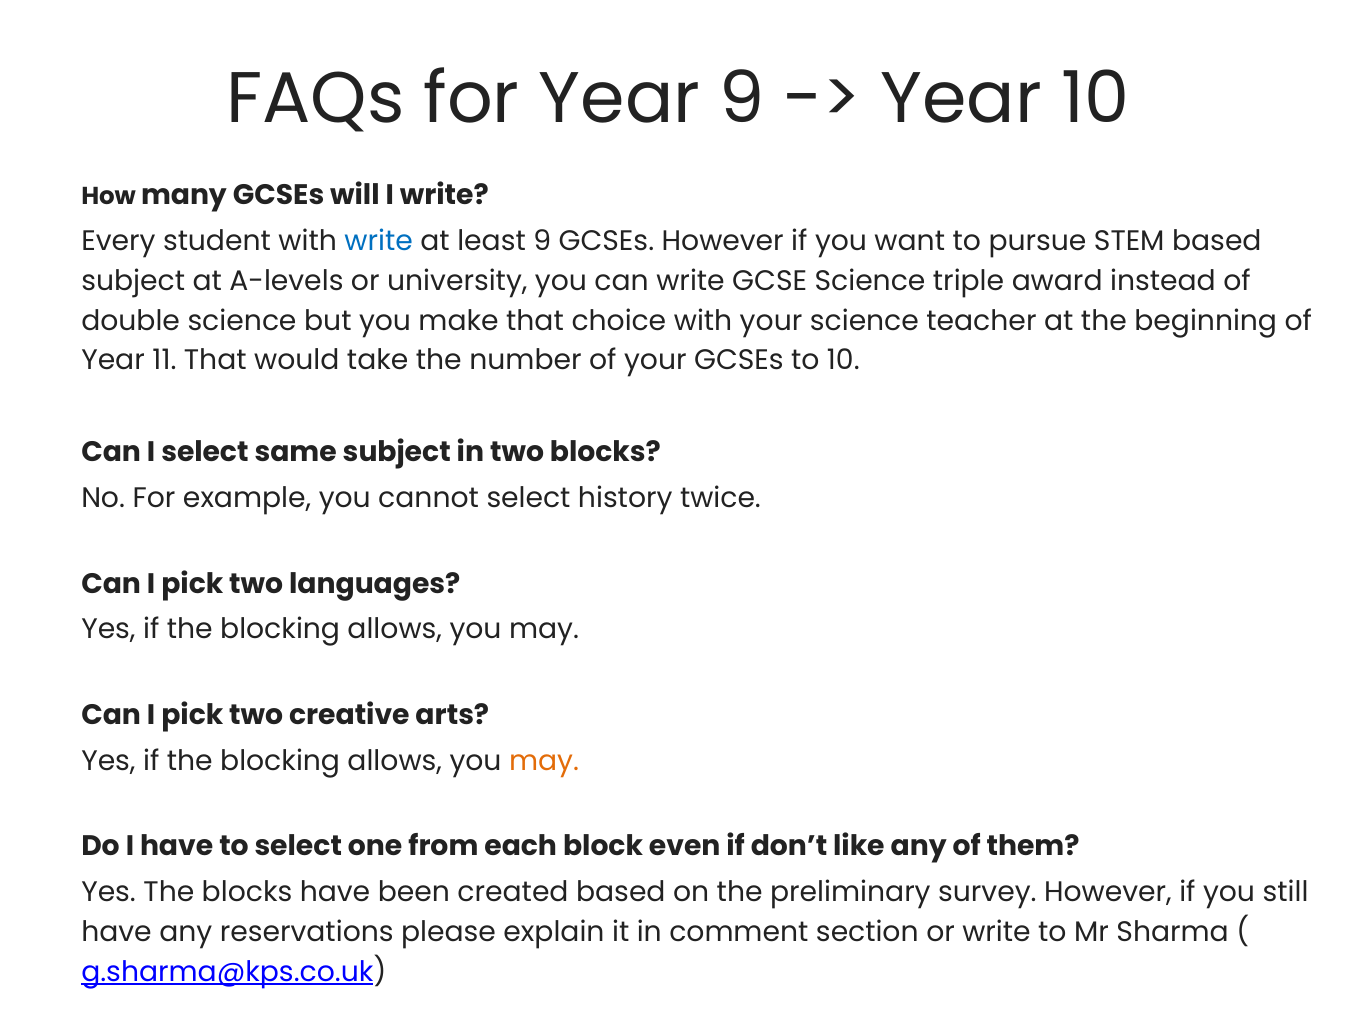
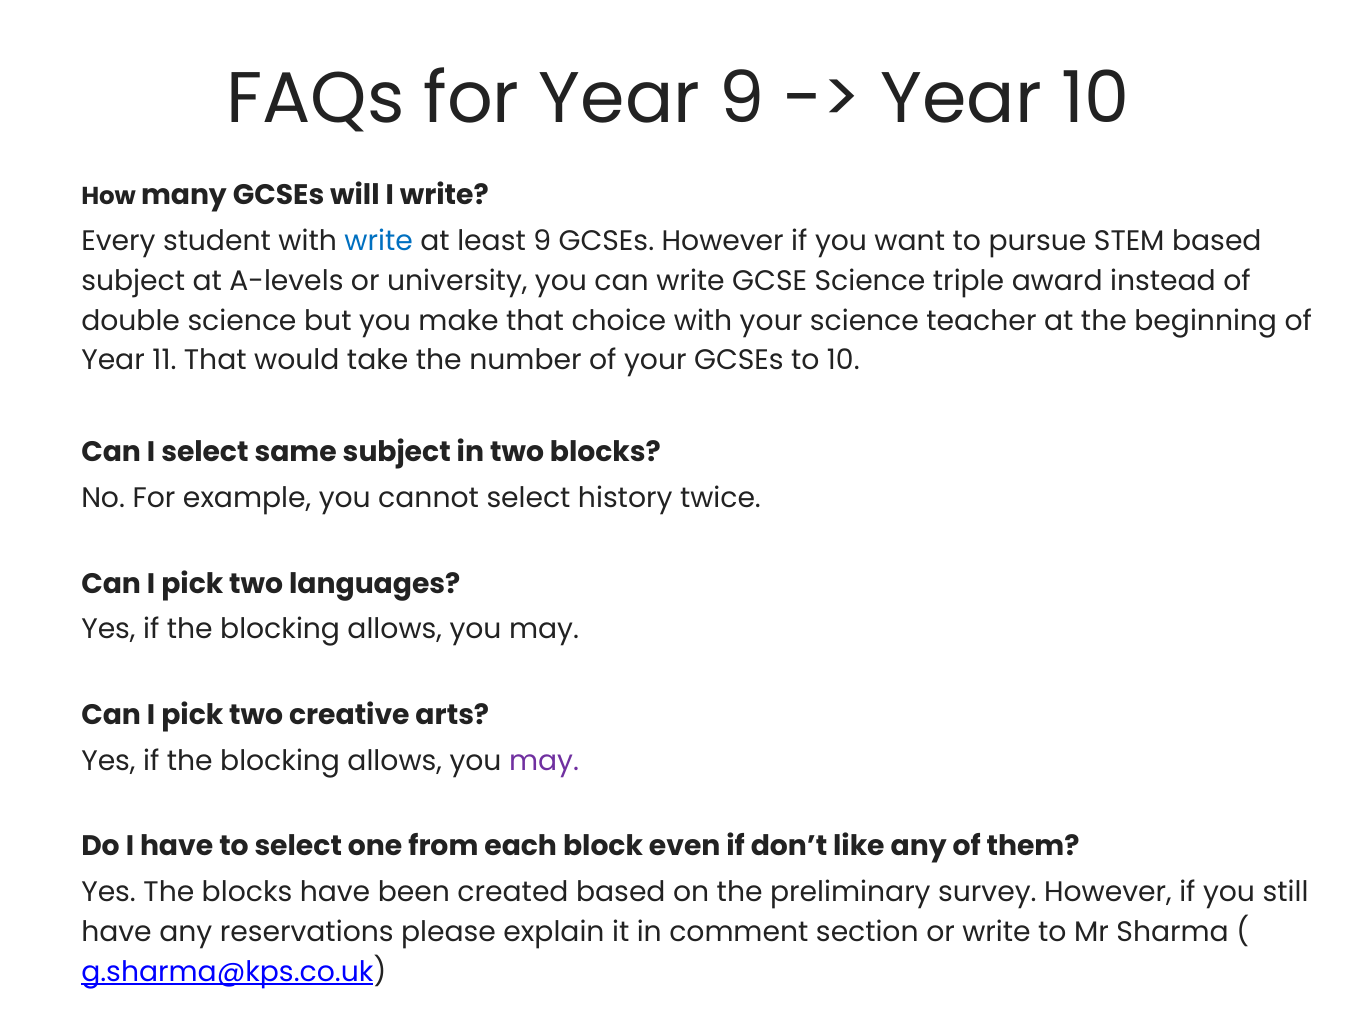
may at (544, 761) colour: orange -> purple
